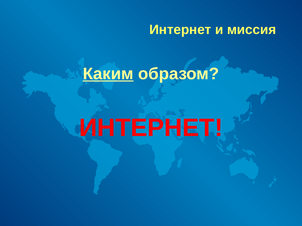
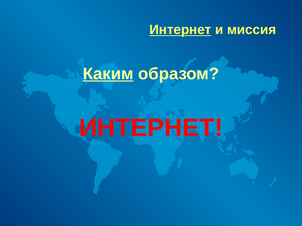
Интернет at (180, 30) underline: none -> present
